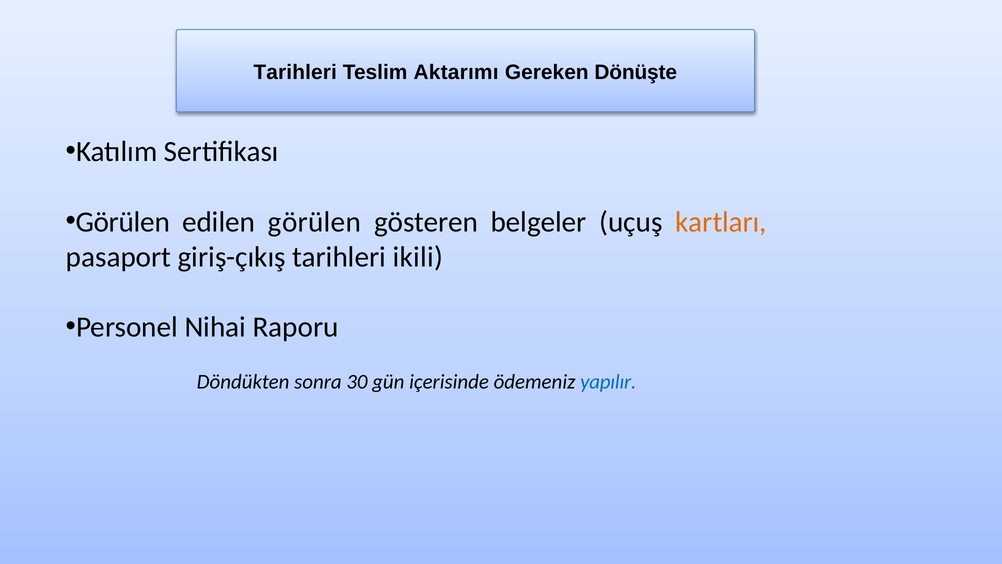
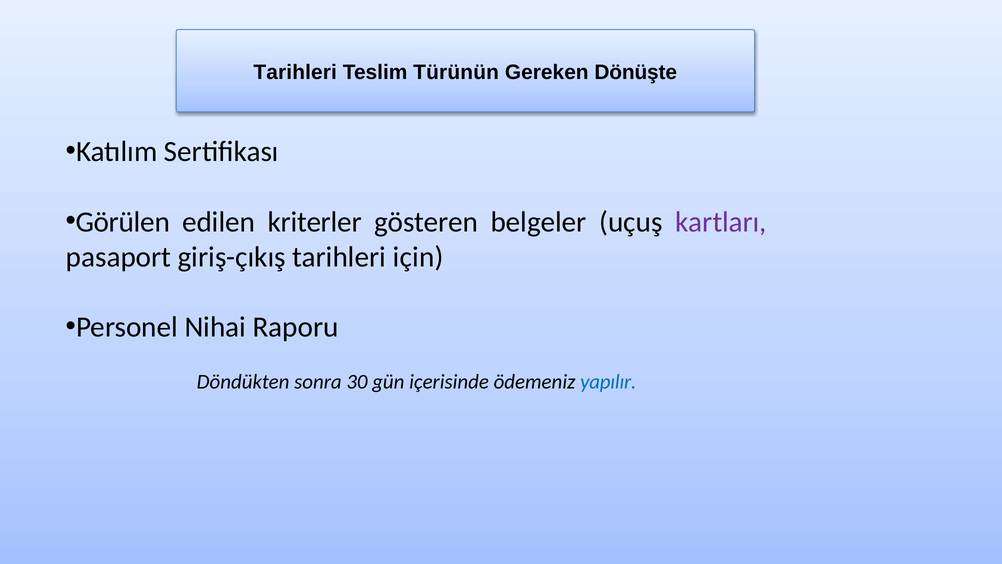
Aktarımı: Aktarımı -> Türünün
edilen görülen: görülen -> kriterler
kartları colour: orange -> purple
ikili: ikili -> için
